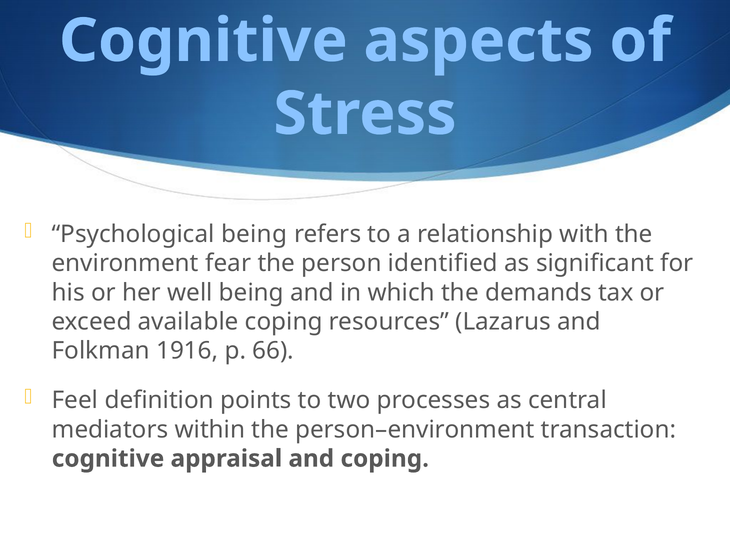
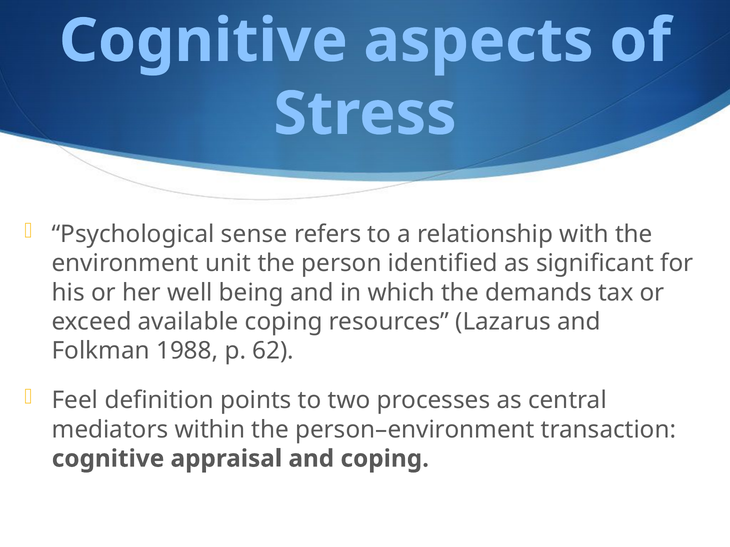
Psychological being: being -> sense
fear: fear -> unit
1916: 1916 -> 1988
66: 66 -> 62
